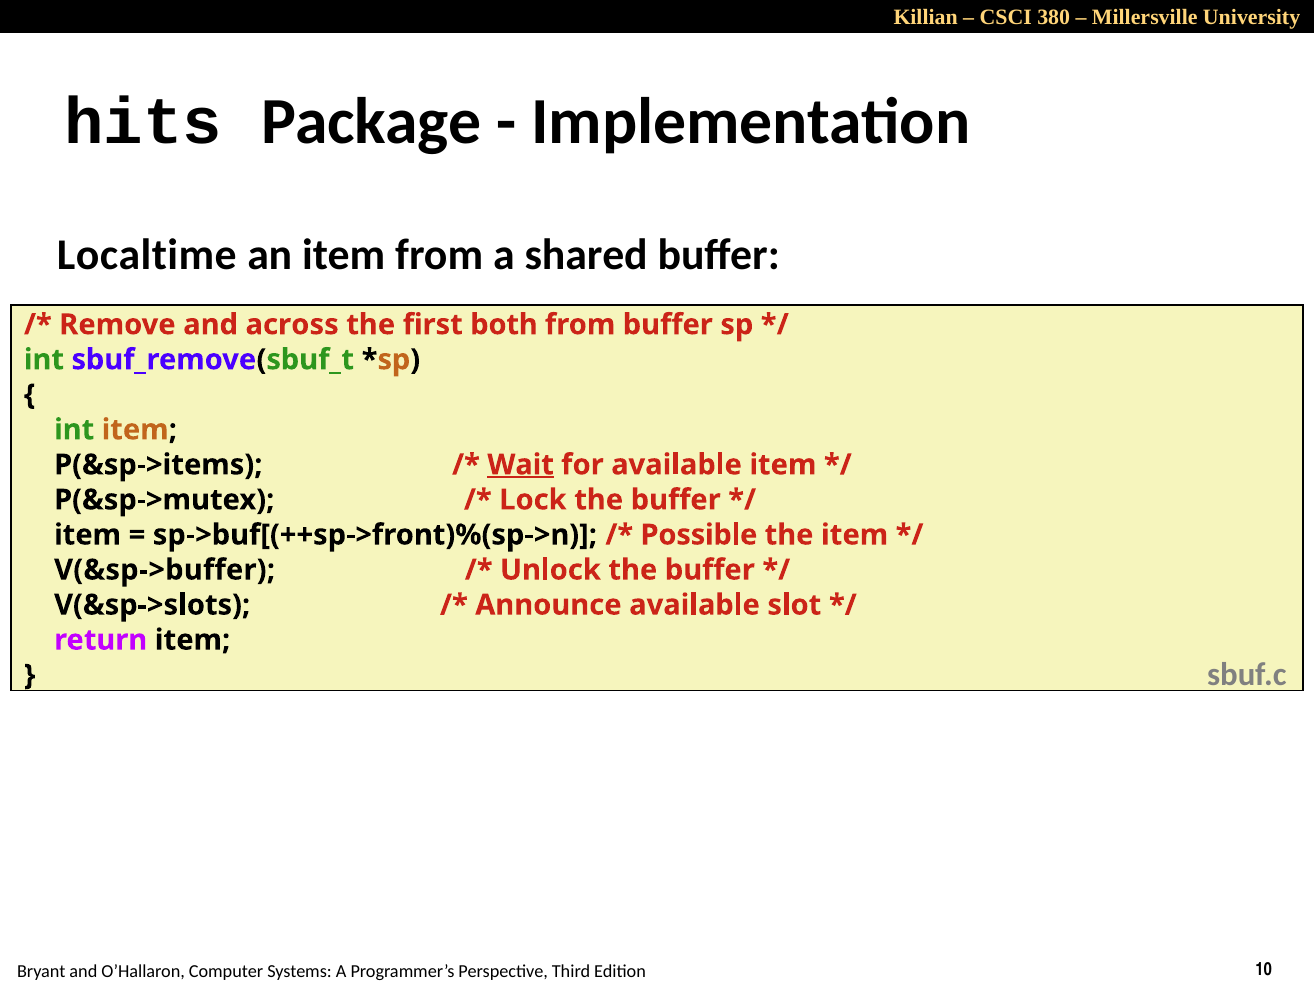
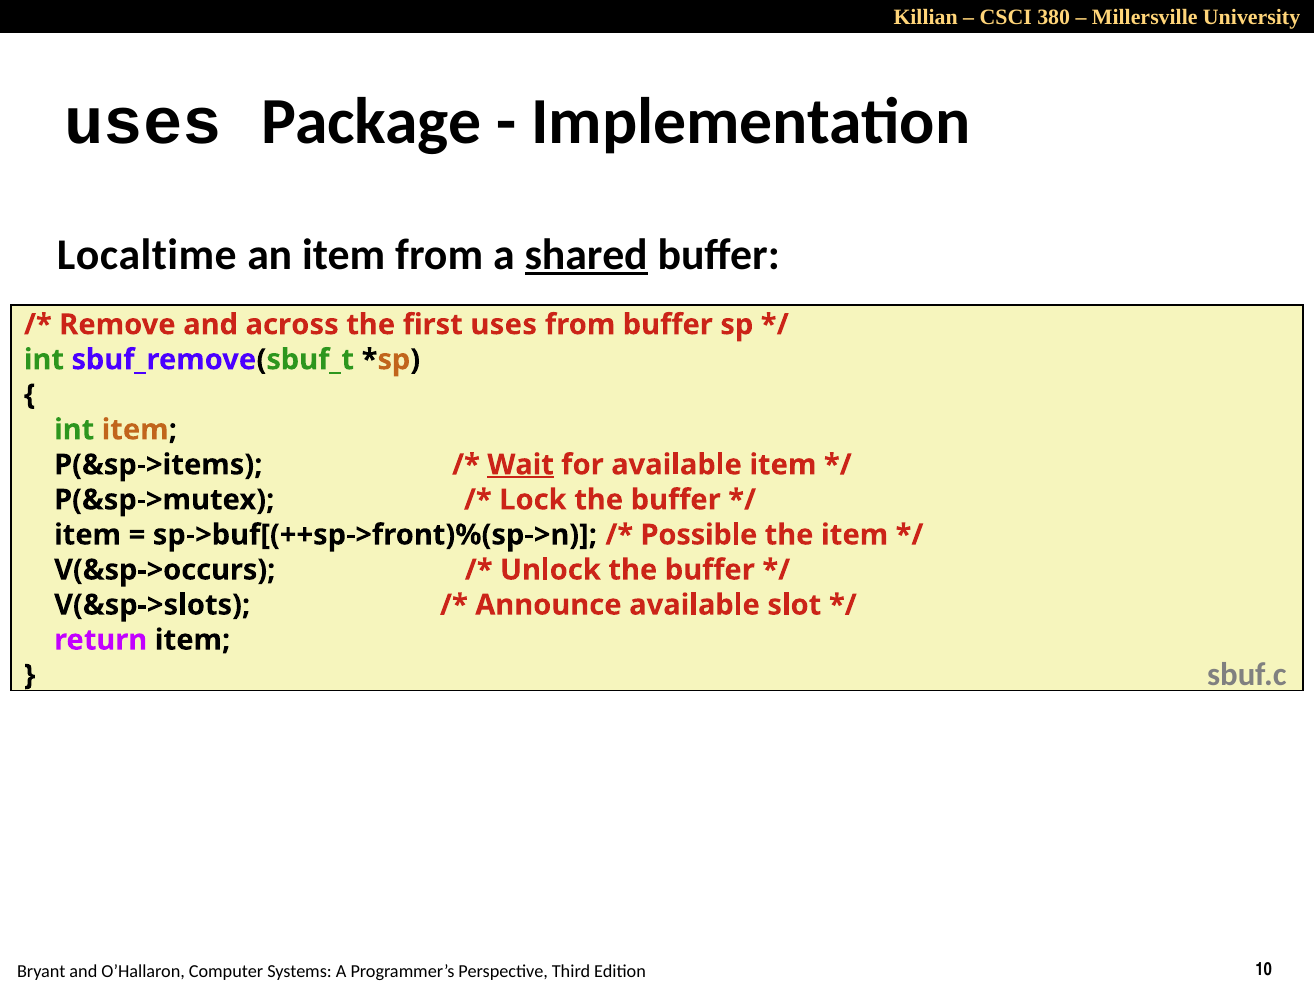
hits at (143, 122): hits -> uses
shared underline: none -> present
first both: both -> uses
V(&sp->buffer: V(&sp->buffer -> V(&sp->occurs
